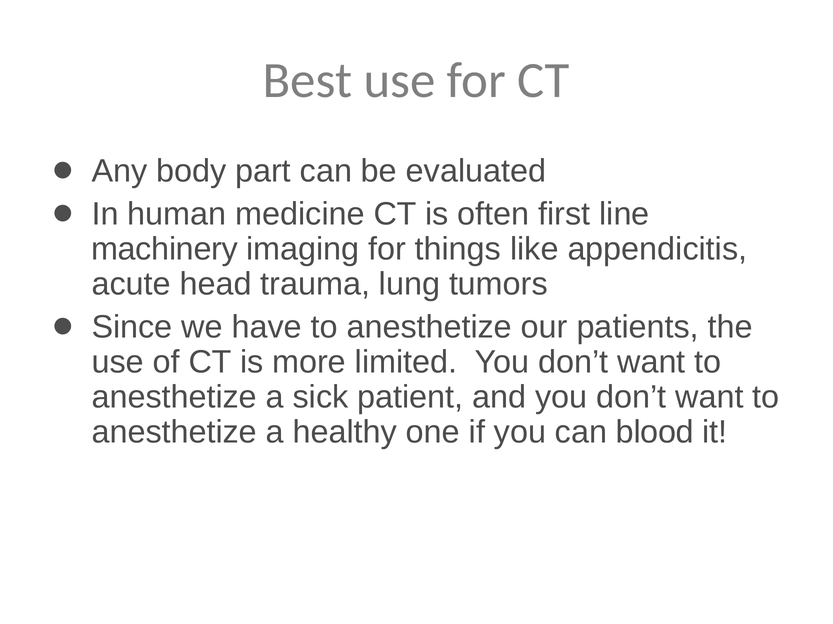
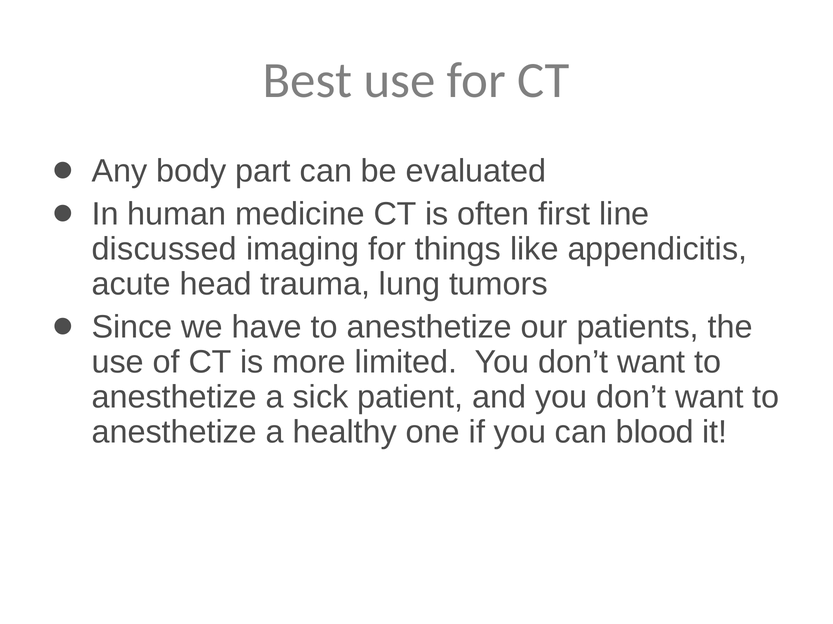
machinery: machinery -> discussed
